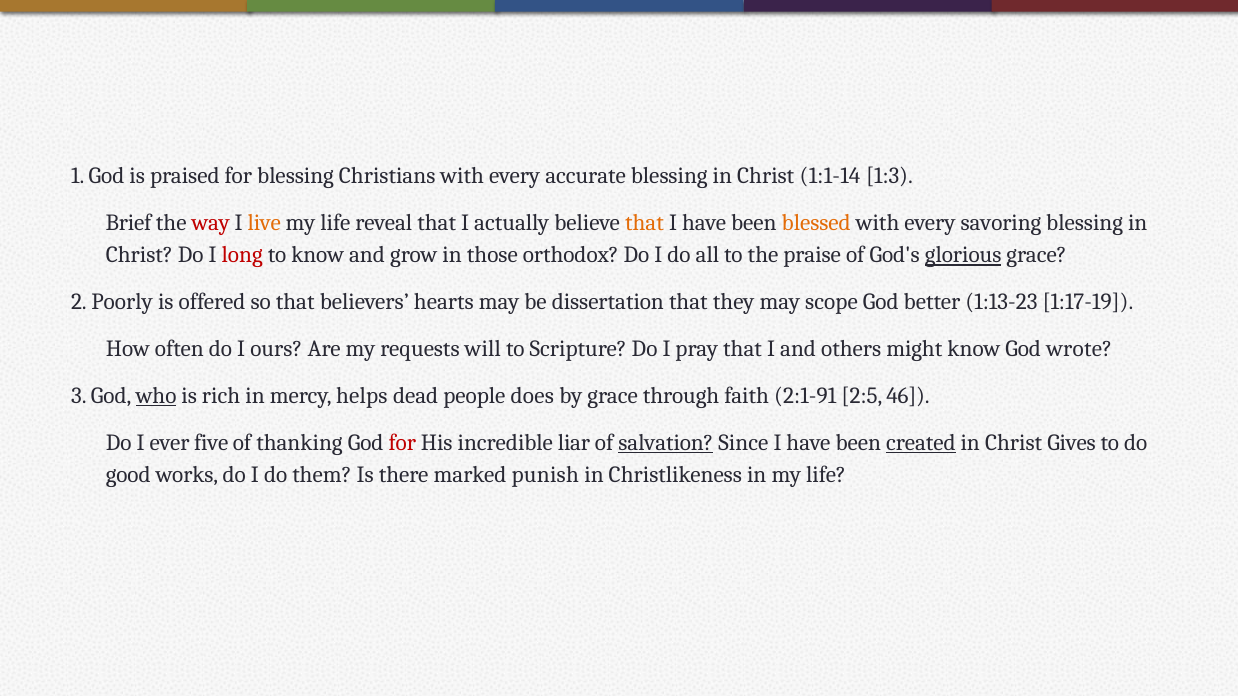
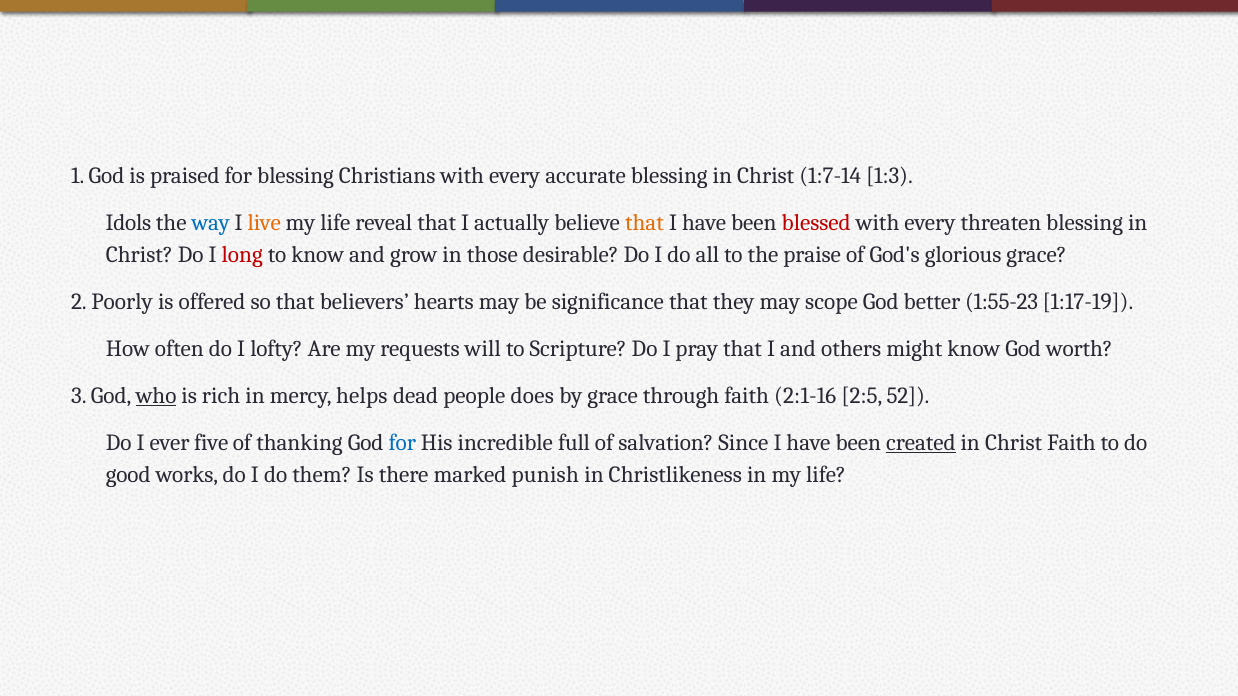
1:1-14: 1:1-14 -> 1:7-14
Brief: Brief -> Idols
way colour: red -> blue
blessed colour: orange -> red
savoring: savoring -> threaten
orthodox: orthodox -> desirable
glorious underline: present -> none
dissertation: dissertation -> significance
1:13-23: 1:13-23 -> 1:55-23
ours: ours -> lofty
wrote: wrote -> worth
2:1-91: 2:1-91 -> 2:1-16
46: 46 -> 52
for at (402, 443) colour: red -> blue
liar: liar -> full
salvation underline: present -> none
Christ Gives: Gives -> Faith
